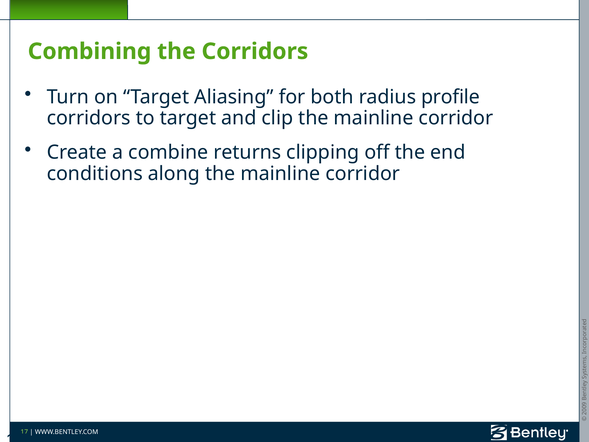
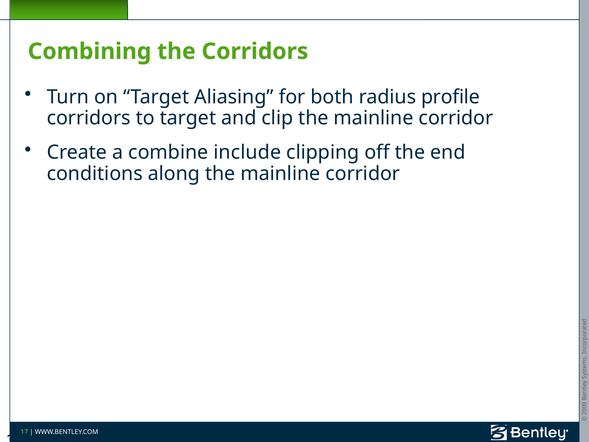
returns: returns -> include
